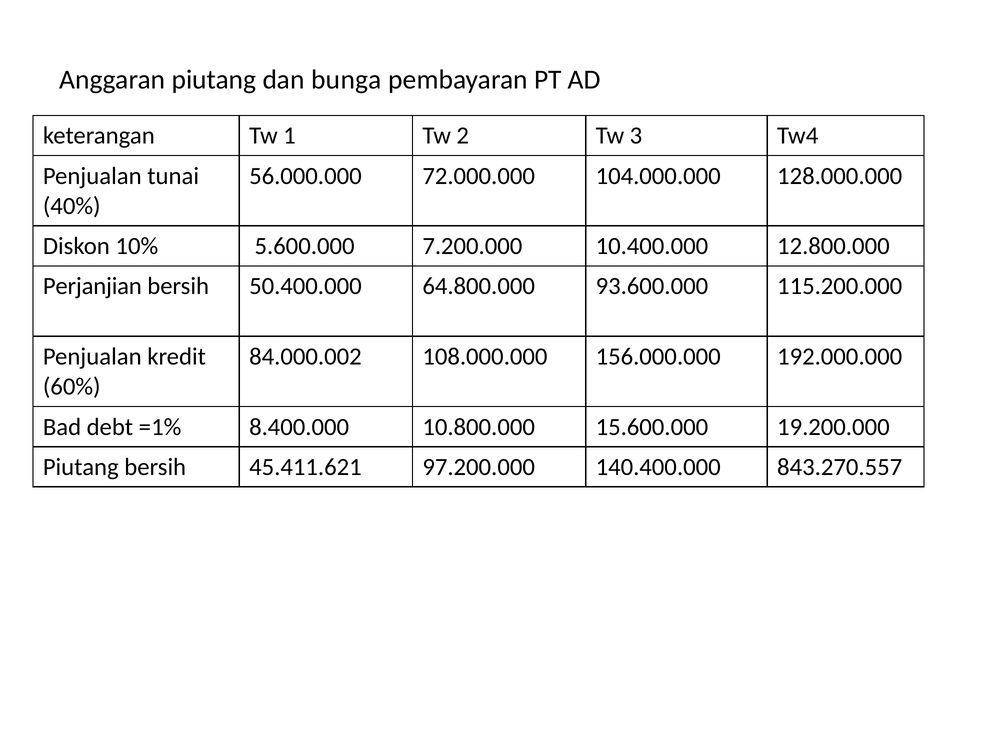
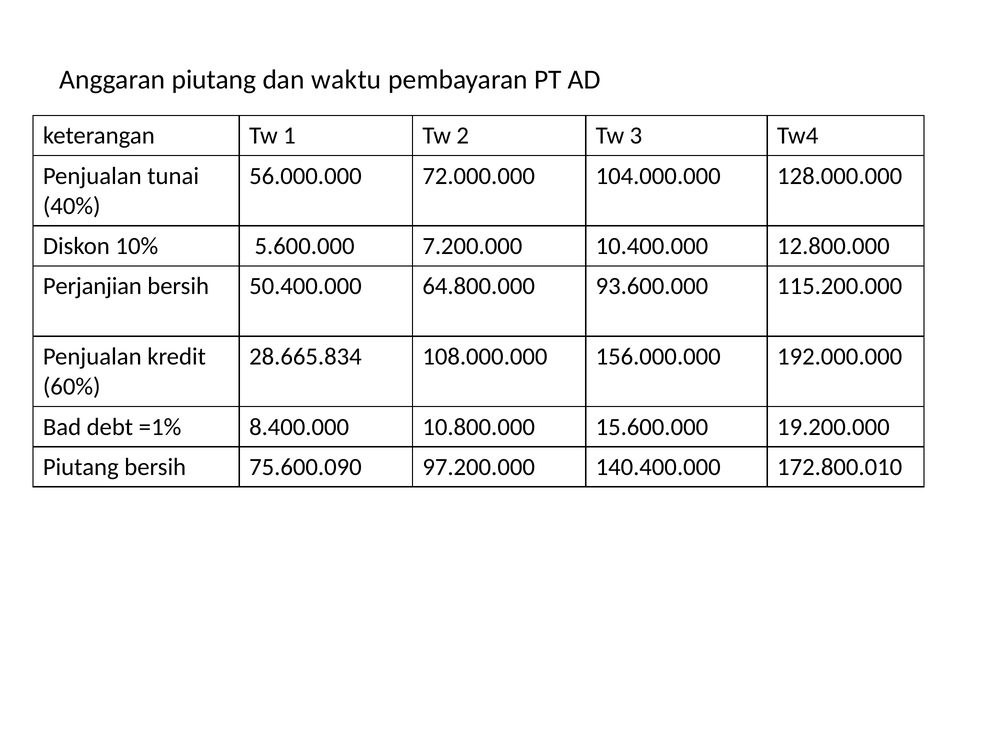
bunga: bunga -> waktu
84.000.002: 84.000.002 -> 28.665.834
45.411.621: 45.411.621 -> 75.600.090
843.270.557: 843.270.557 -> 172.800.010
